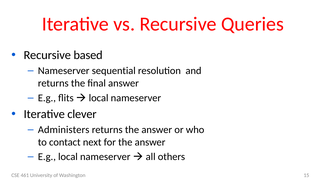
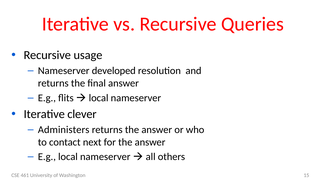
based: based -> usage
sequential: sequential -> developed
